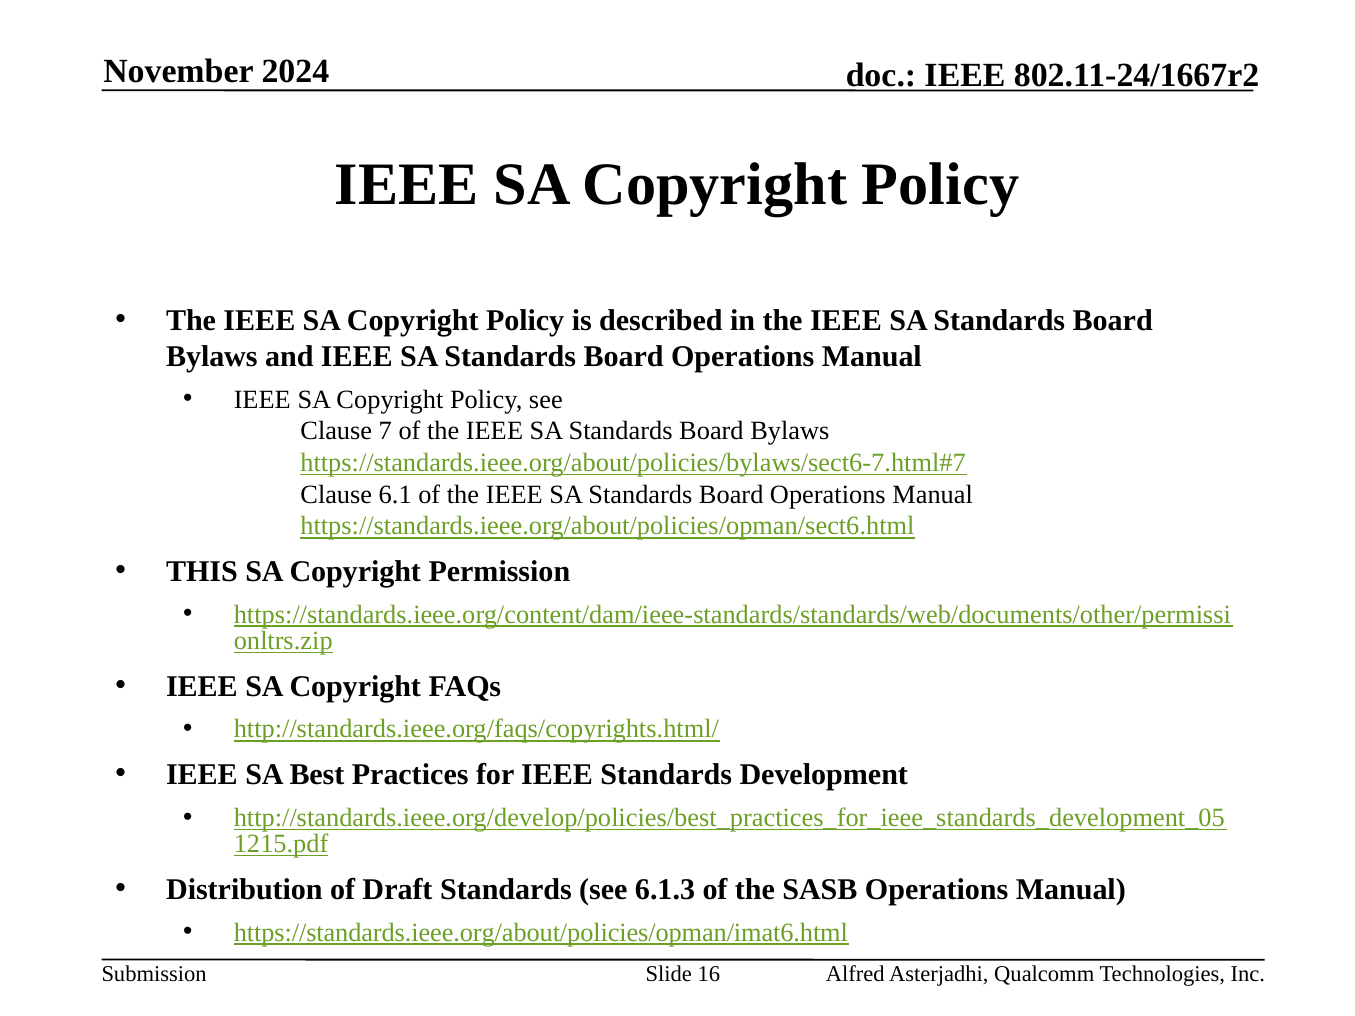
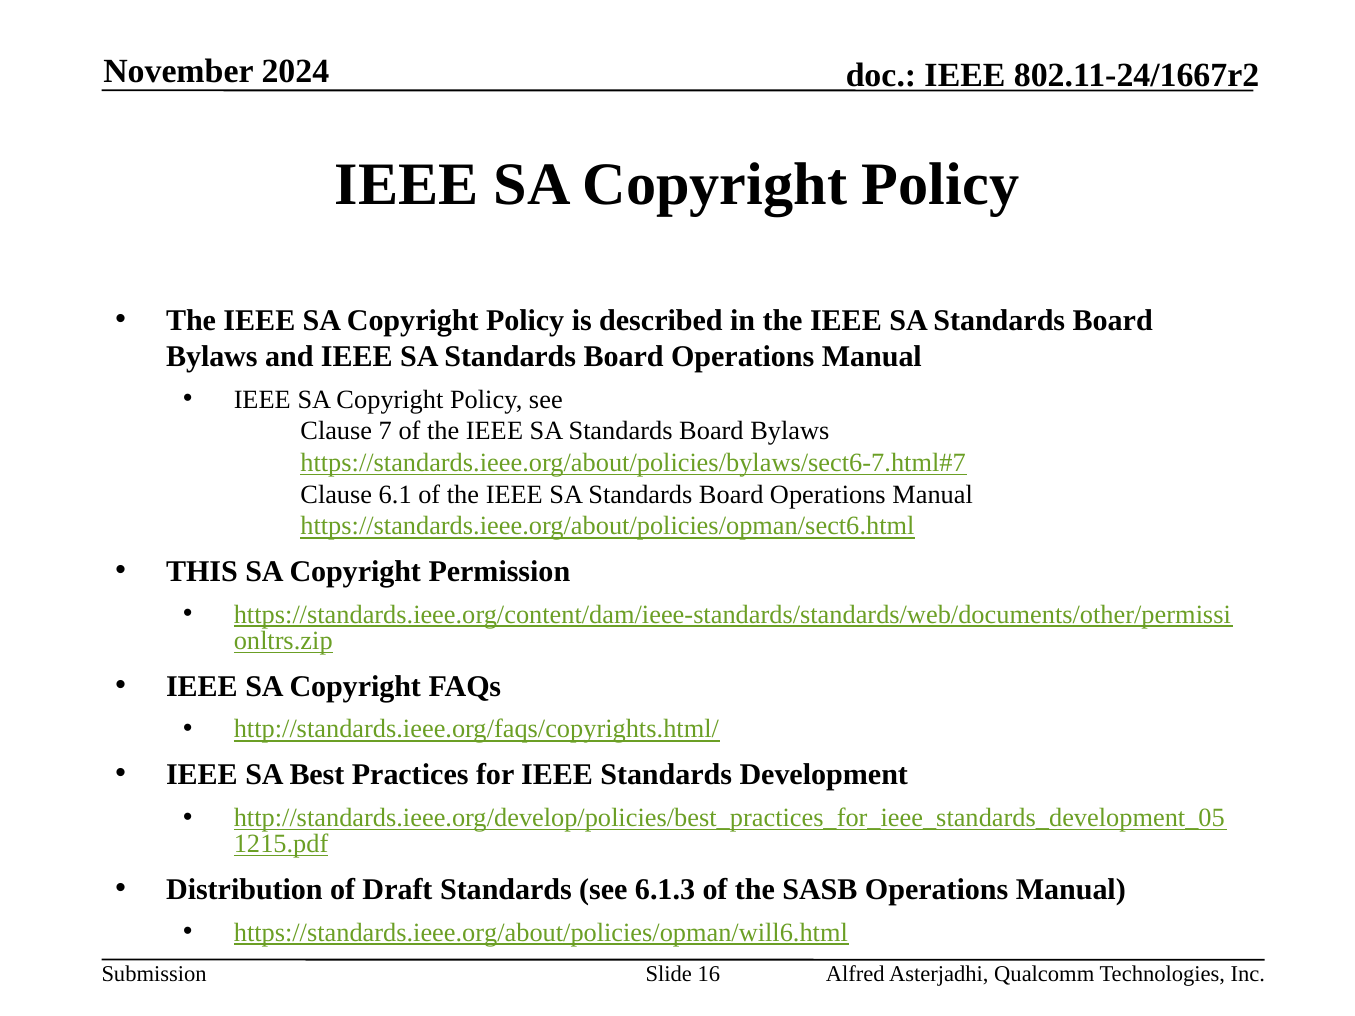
https://standards.ieee.org/about/policies/opman/imat6.html: https://standards.ieee.org/about/policies/opman/imat6.html -> https://standards.ieee.org/about/policies/opman/will6.html
